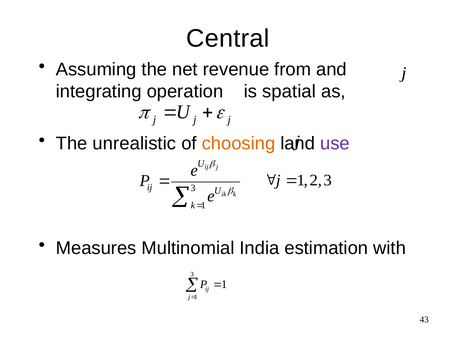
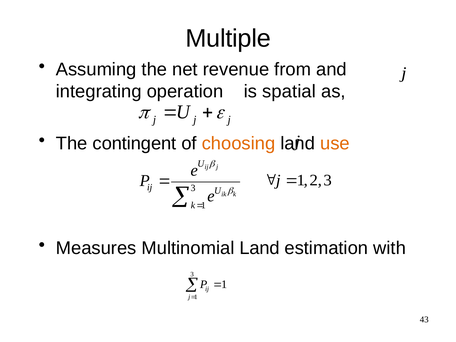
Central: Central -> Multiple
unrealistic: unrealistic -> contingent
use colour: purple -> orange
Multinomial India: India -> Land
